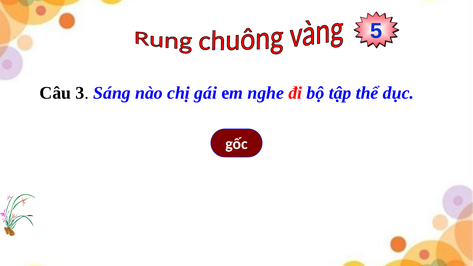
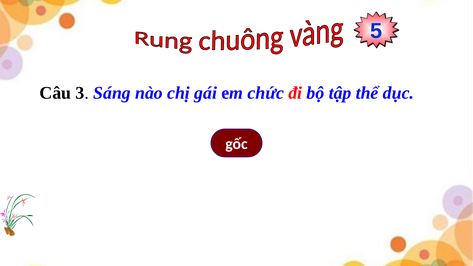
nghe: nghe -> chức
